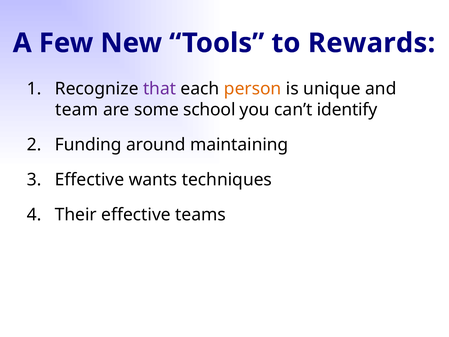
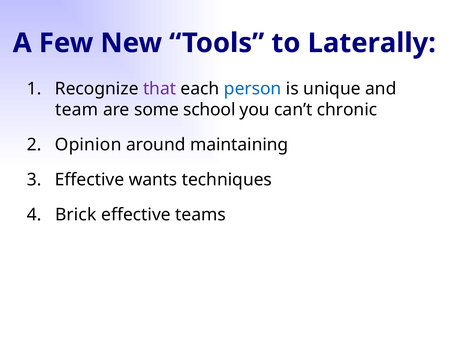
Rewards: Rewards -> Laterally
person colour: orange -> blue
identify: identify -> chronic
Funding: Funding -> Opinion
Their: Their -> Brick
